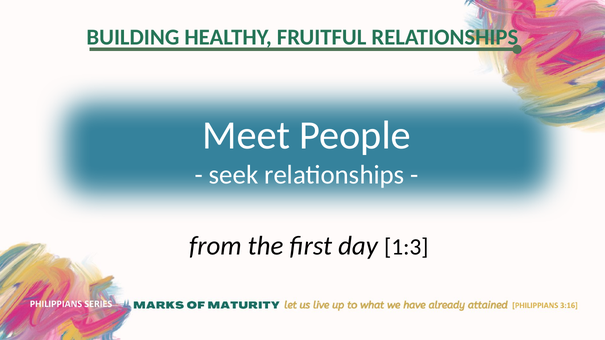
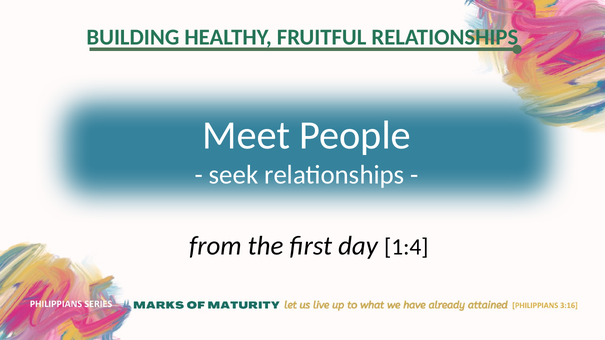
1:3: 1:3 -> 1:4
